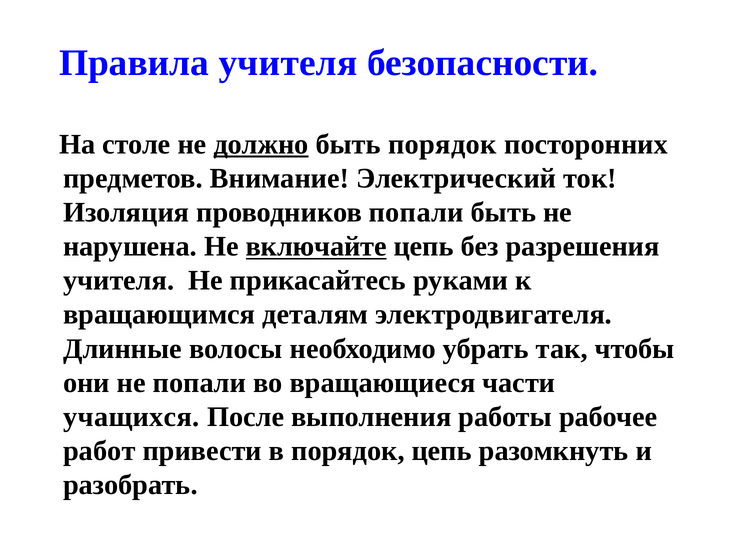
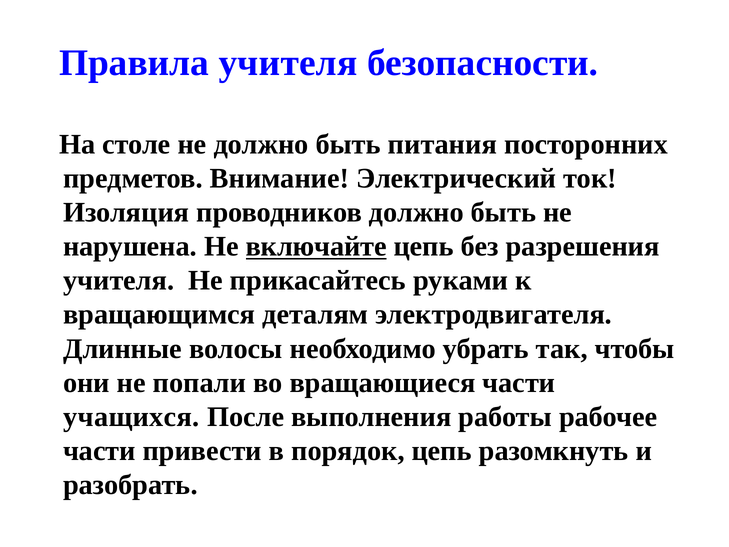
должно at (261, 144) underline: present -> none
быть порядок: порядок -> питания
проводников попали: попали -> должно
работ at (99, 451): работ -> части
